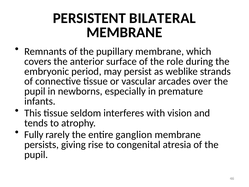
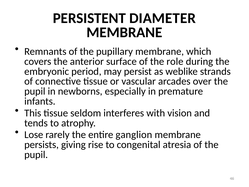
BILATERAL: BILATERAL -> DIAMETER
Fully: Fully -> Lose
